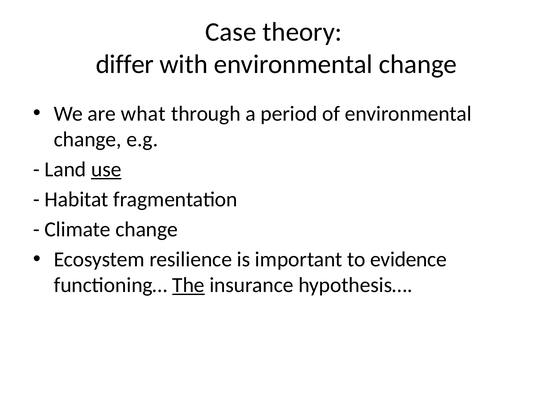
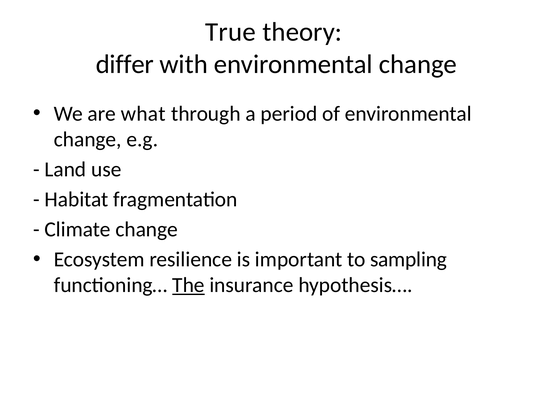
Case: Case -> True
use underline: present -> none
evidence: evidence -> sampling
